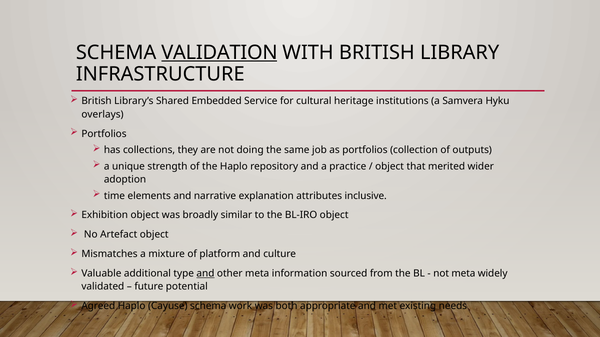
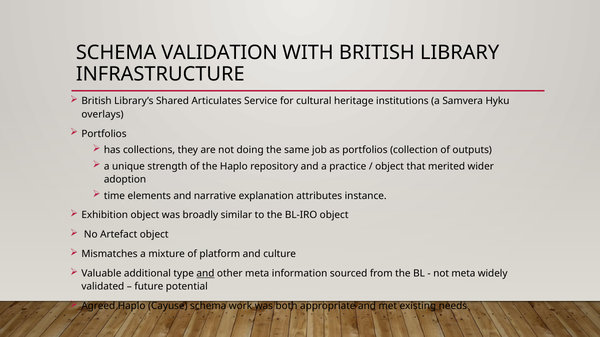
VALIDATION underline: present -> none
Embedded: Embedded -> Articulates
inclusive: inclusive -> instance
